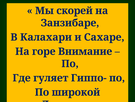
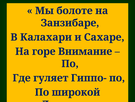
скорей: скорей -> болоте
